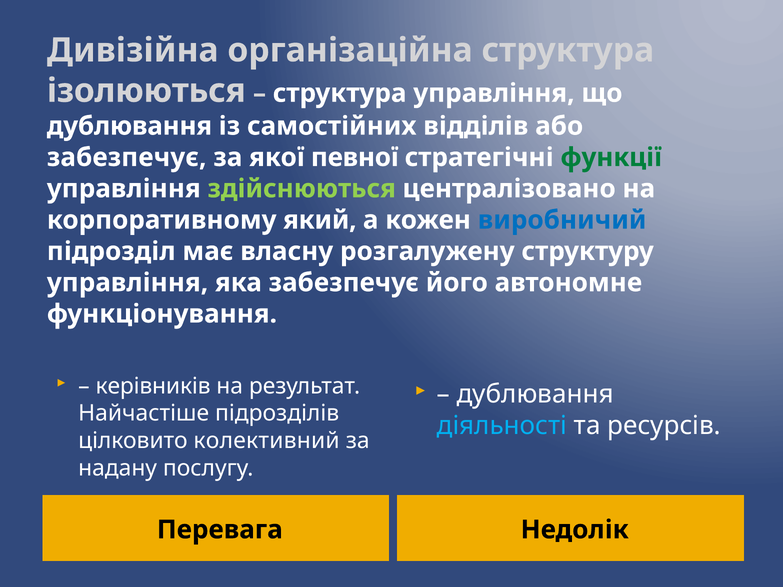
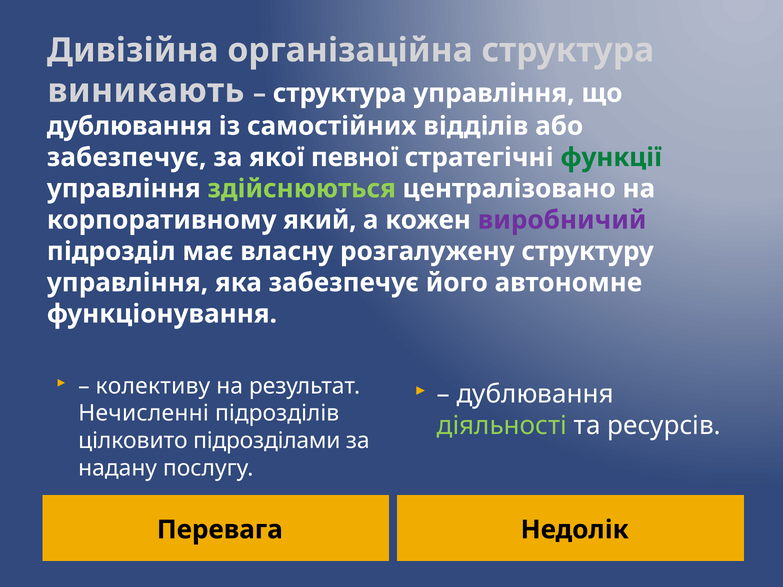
ізолюються: ізолюються -> виникають
виробничий colour: blue -> purple
керівників: керівників -> колективу
Найчастіше: Найчастіше -> Нечисленні
діяльності colour: light blue -> light green
колективний: колективний -> підрозділами
